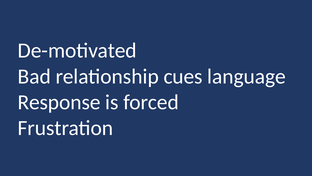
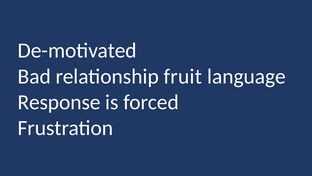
cues: cues -> fruit
